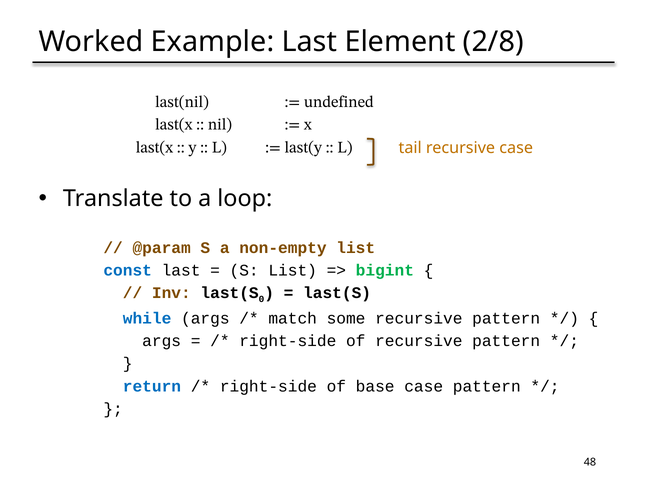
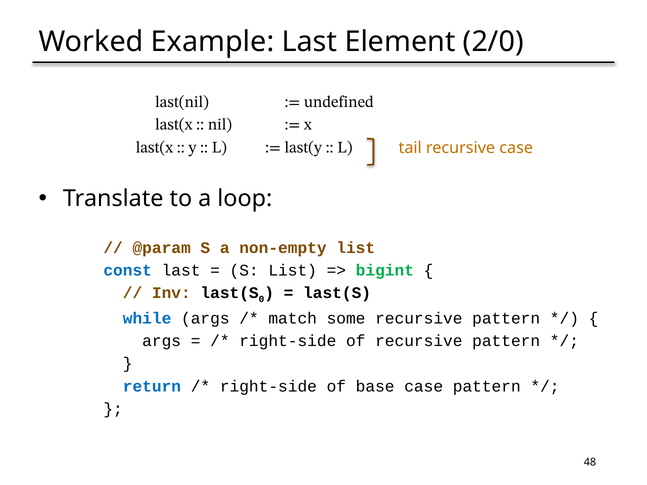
2/8: 2/8 -> 2/0
